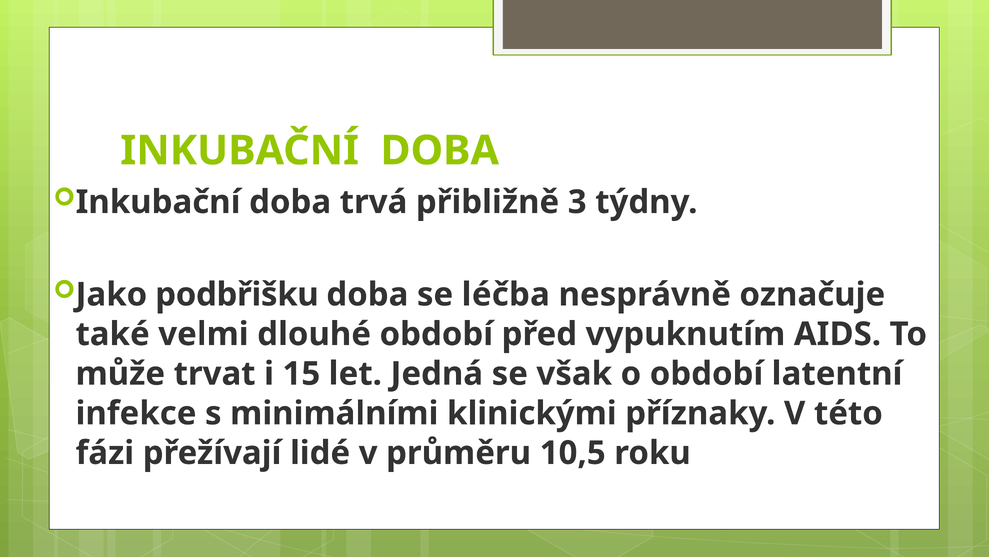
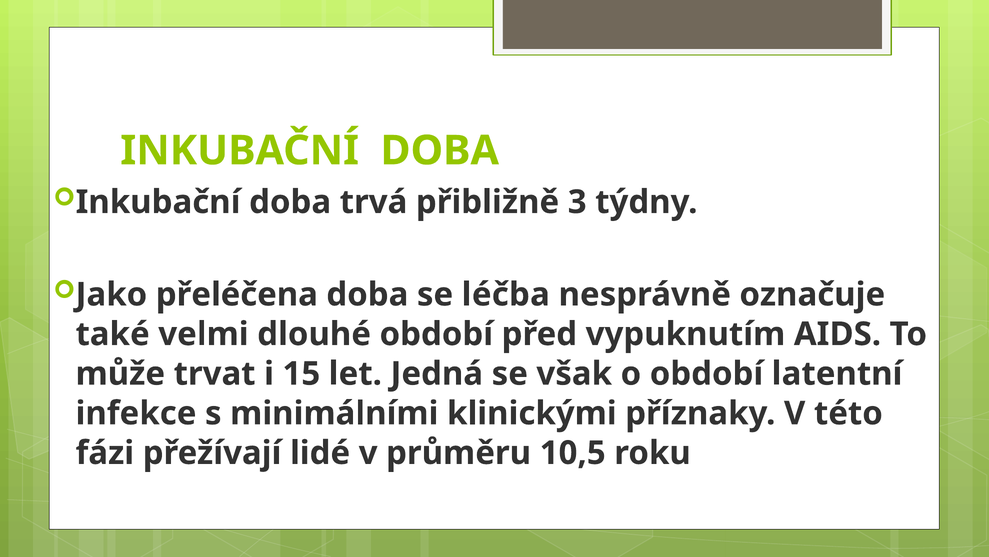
podbřišku: podbřišku -> přeléčena
